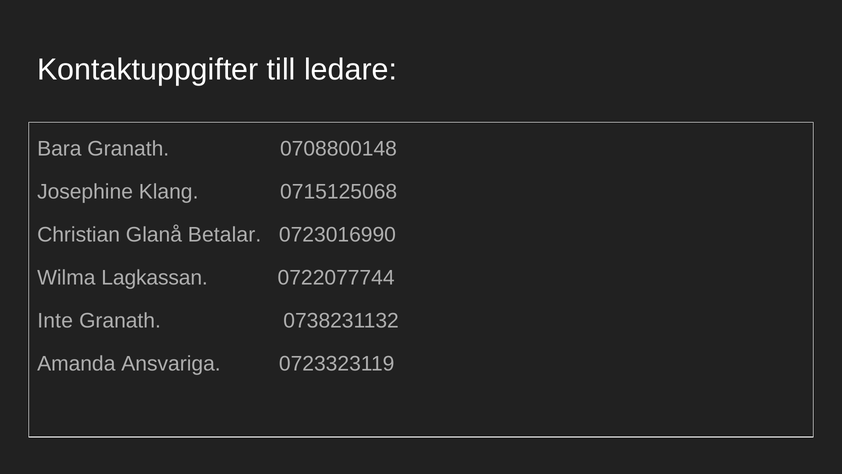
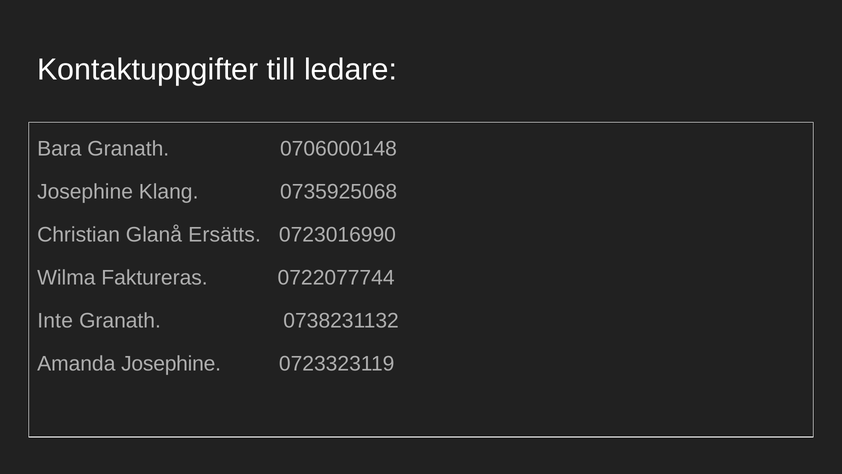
0708800148: 0708800148 -> 0706000148
0715125068: 0715125068 -> 0735925068
Betalar: Betalar -> Ersätts
Lagkassan: Lagkassan -> Faktureras
Amanda Ansvariga: Ansvariga -> Josephine
